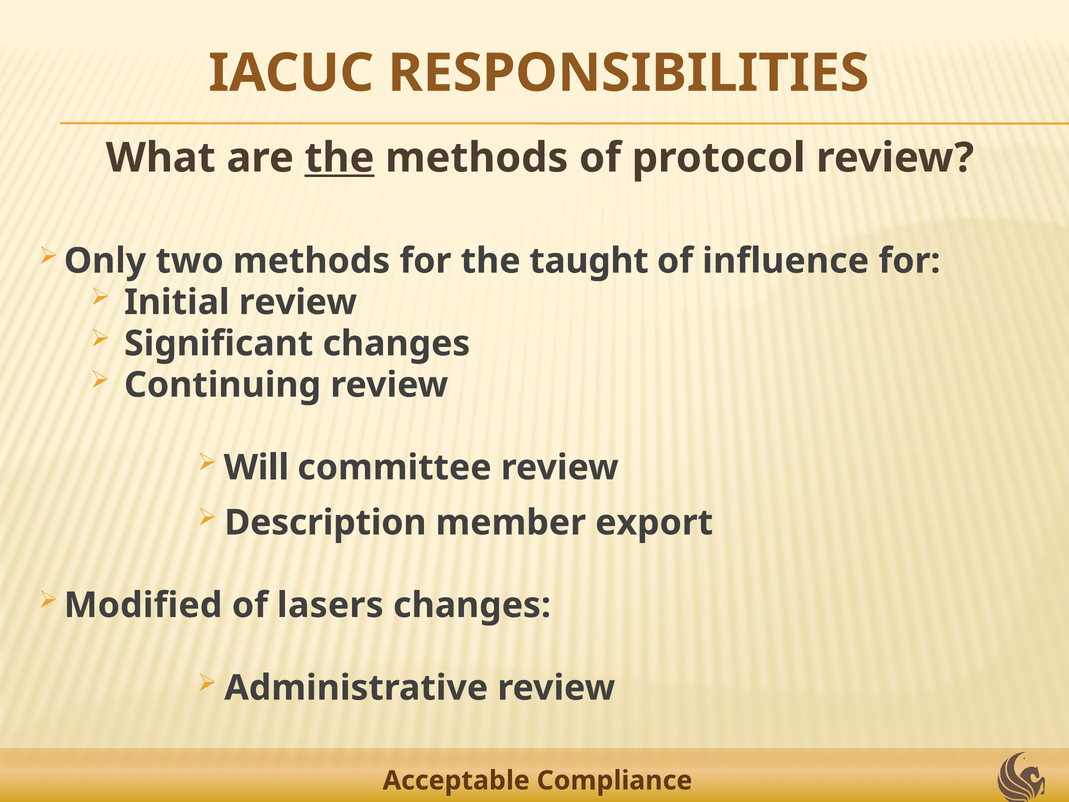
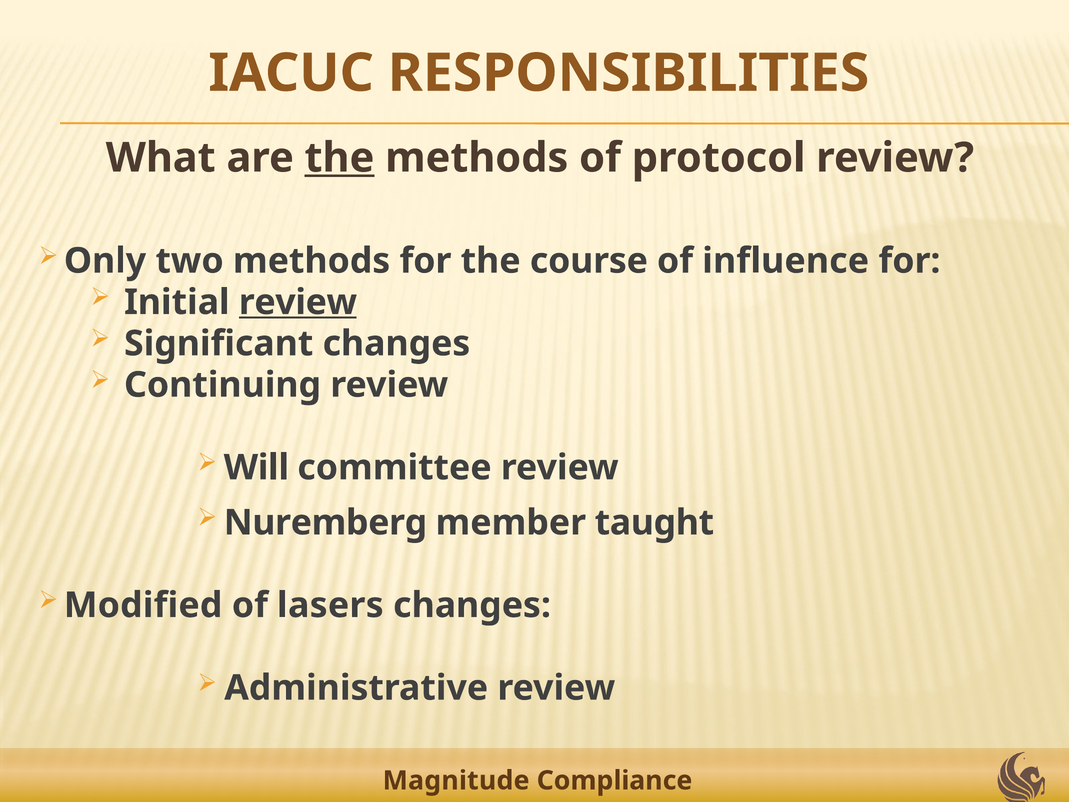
taught: taught -> course
review at (298, 302) underline: none -> present
Description: Description -> Nuremberg
export: export -> taught
Acceptable: Acceptable -> Magnitude
